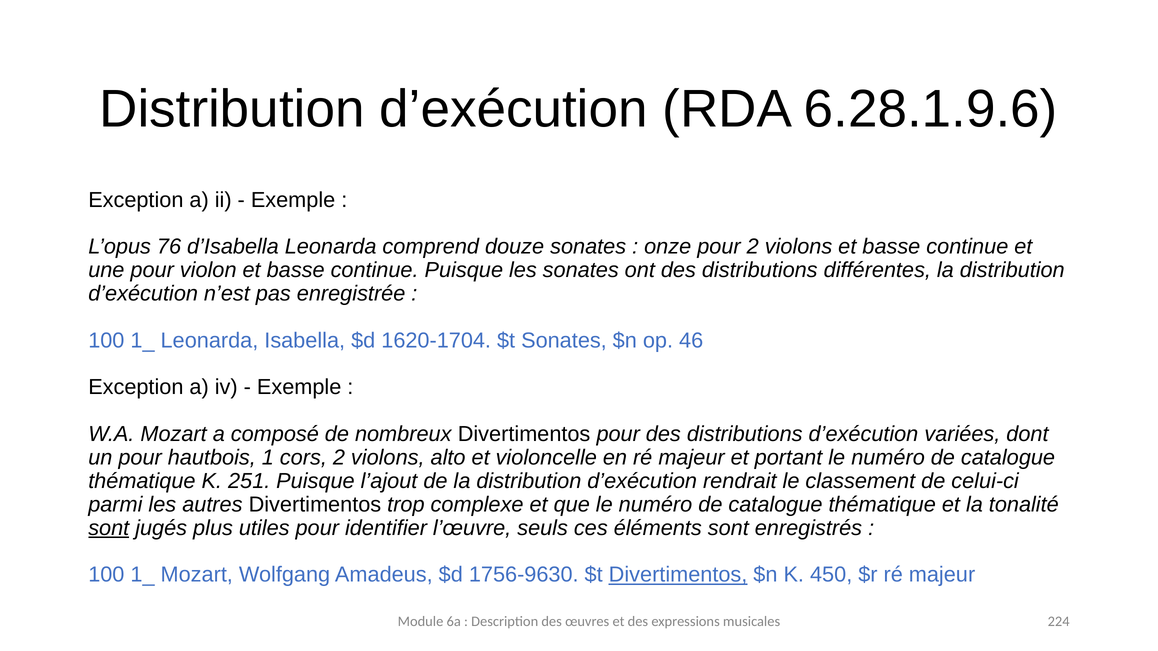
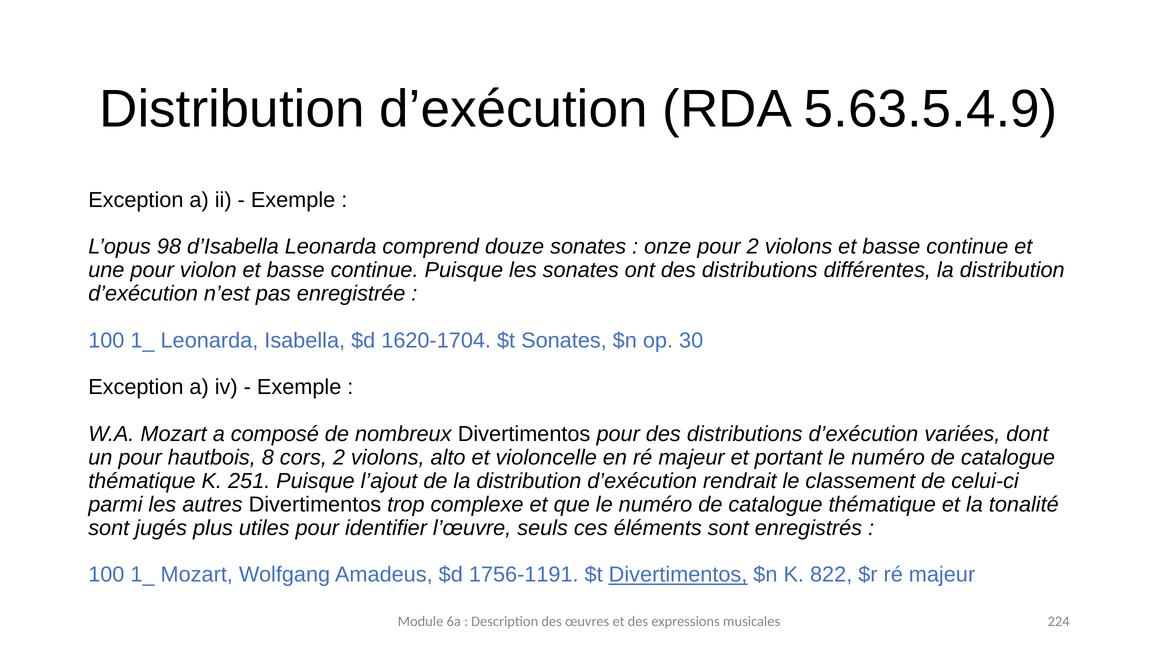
6.28.1.9.6: 6.28.1.9.6 -> 5.63.5.4.9
76: 76 -> 98
46: 46 -> 30
1: 1 -> 8
sont at (109, 528) underline: present -> none
1756-9630: 1756-9630 -> 1756-1191
450: 450 -> 822
